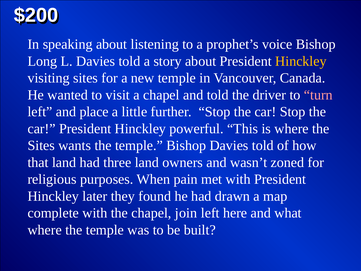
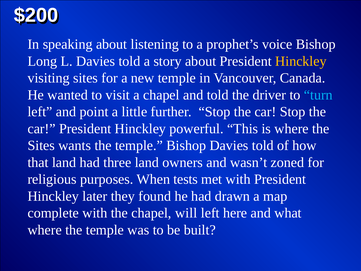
turn colour: pink -> light blue
place: place -> point
pain: pain -> tests
join: join -> will
